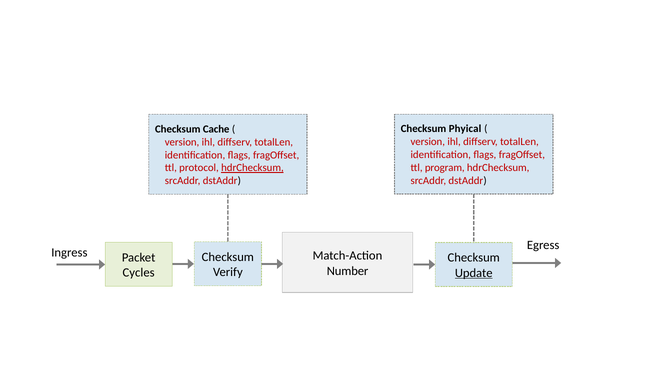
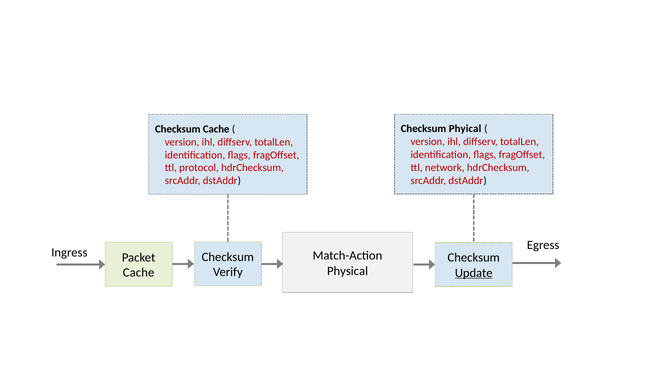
program: program -> network
hdrChecksum at (252, 168) underline: present -> none
Number: Number -> Physical
Cycles at (139, 273): Cycles -> Cache
